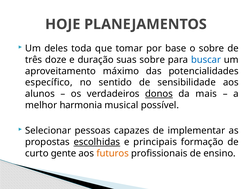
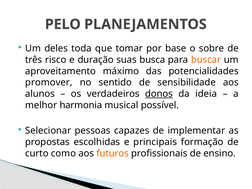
HOJE: HOJE -> PELO
doze: doze -> risco
suas sobre: sobre -> busca
buscar colour: blue -> orange
específico: específico -> promover
mais: mais -> ideia
escolhidas underline: present -> none
gente: gente -> como
